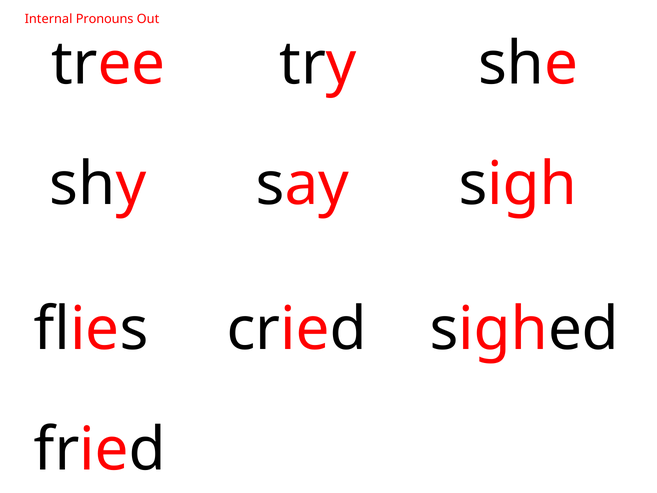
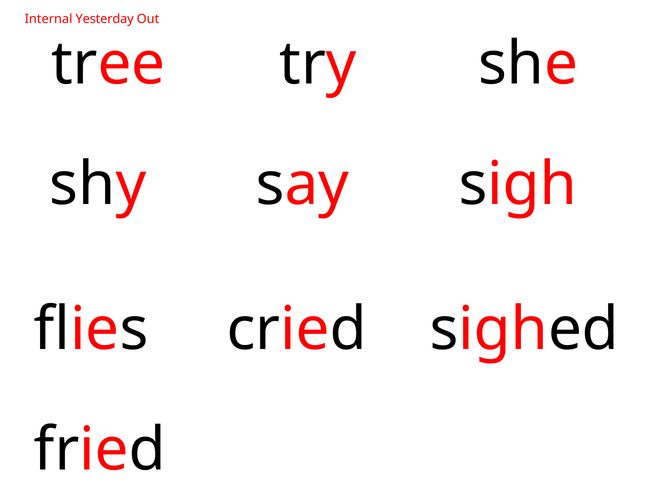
Pronouns: Pronouns -> Yesterday
